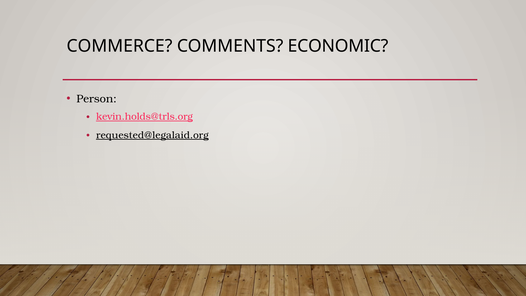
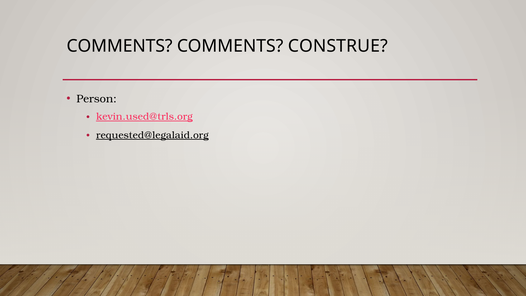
COMMERCE at (119, 46): COMMERCE -> COMMENTS
ECONOMIC: ECONOMIC -> CONSTRUE
kevin.holds@trls.org: kevin.holds@trls.org -> kevin.used@trls.org
